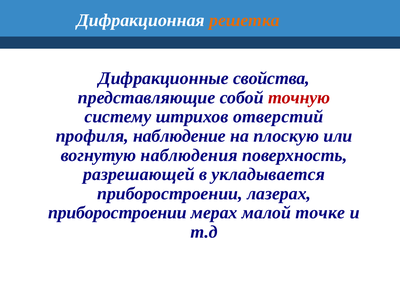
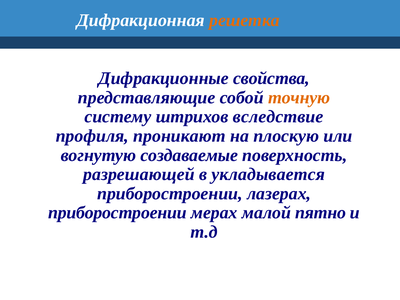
точную colour: red -> orange
отверстий: отверстий -> вследствие
наблюдение: наблюдение -> проникают
наблюдения: наблюдения -> создаваемые
точке: точке -> пятно
